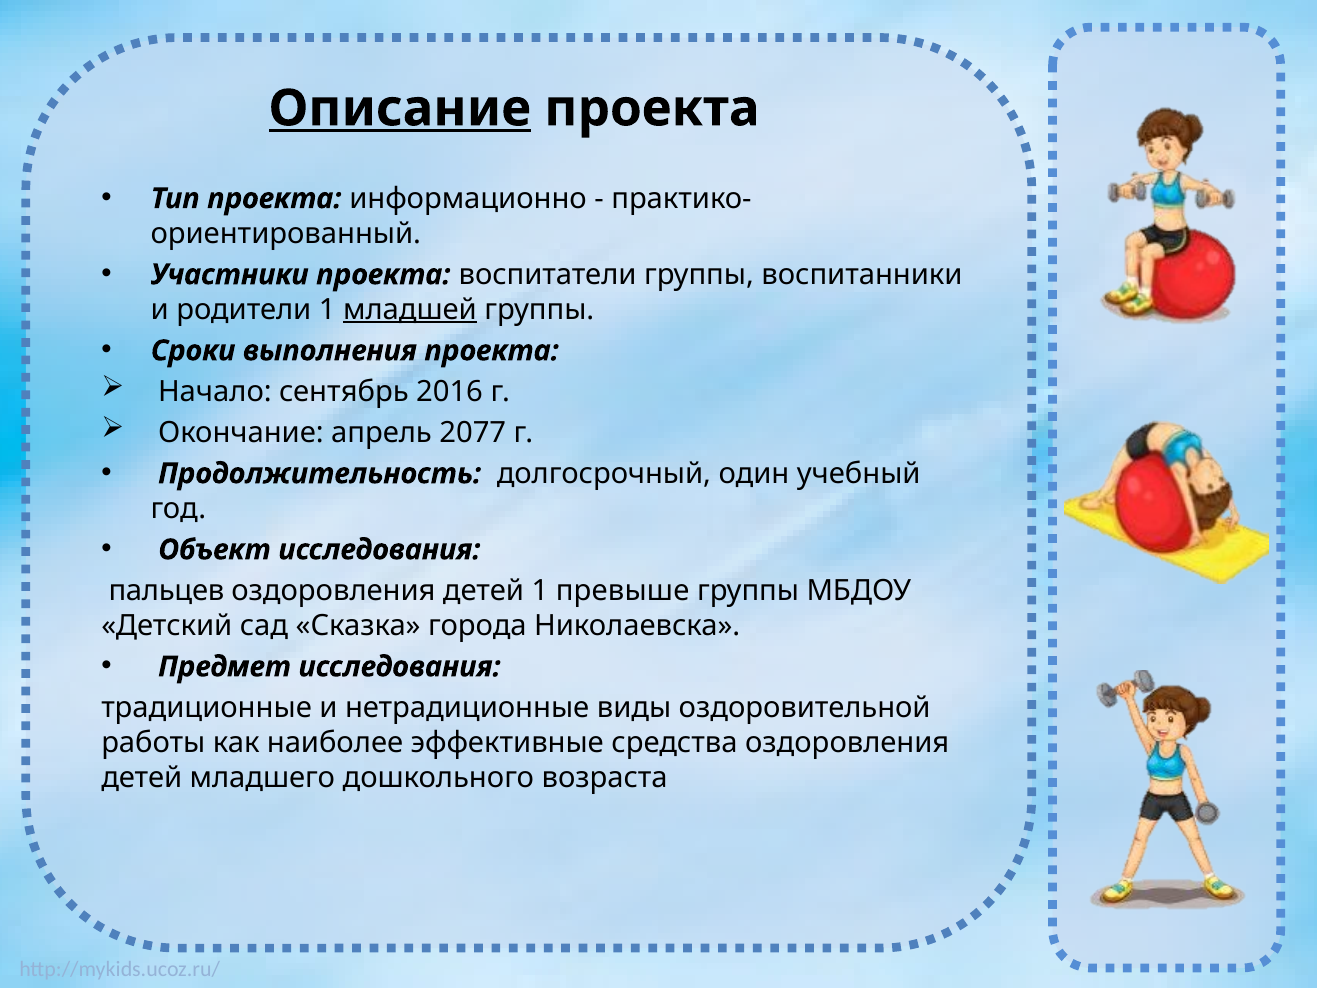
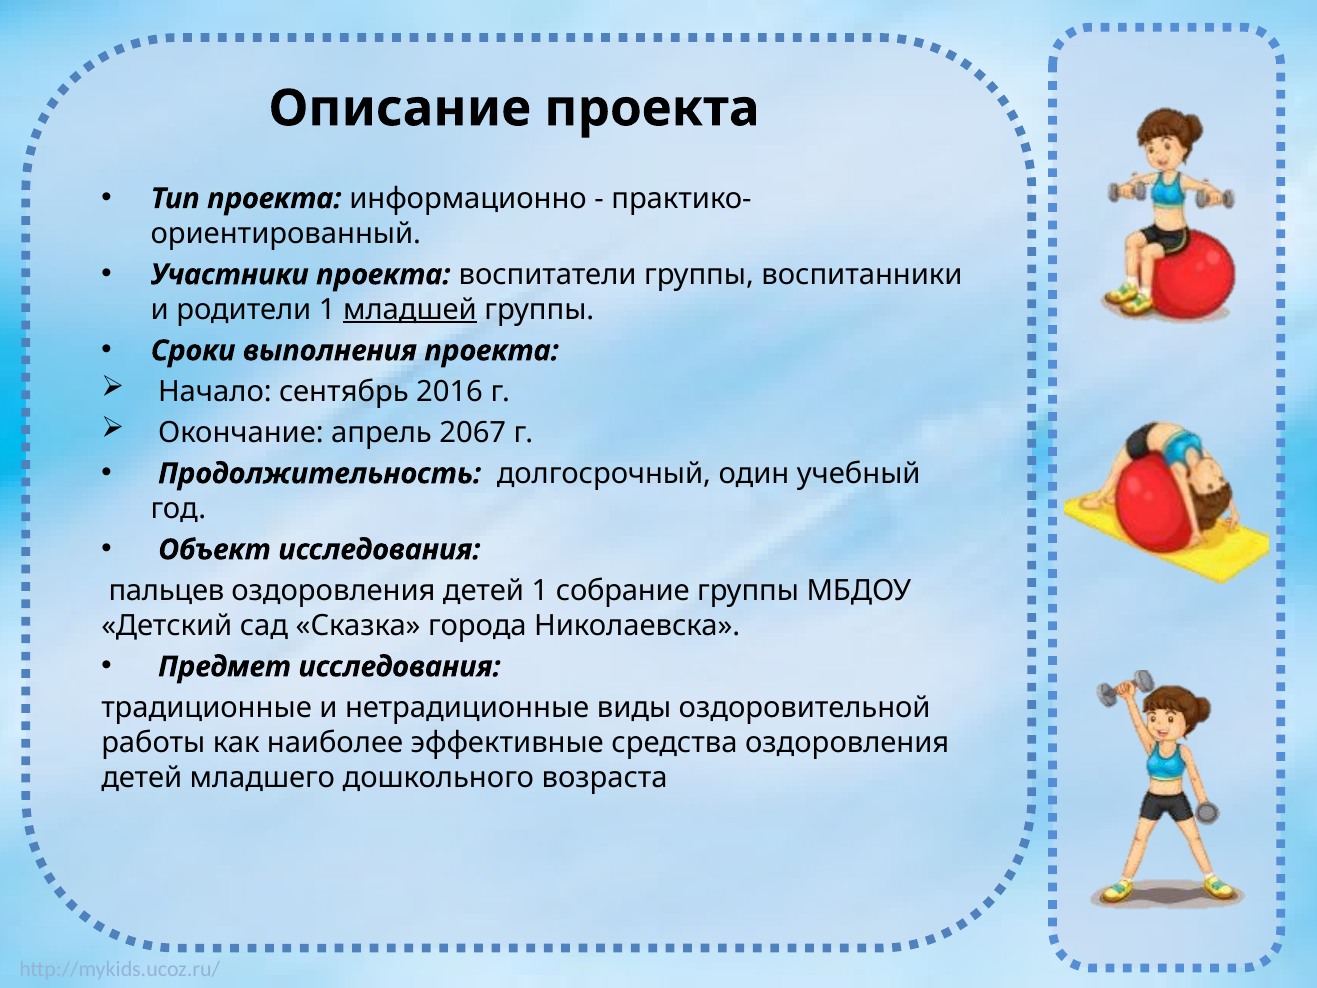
Описание underline: present -> none
2077: 2077 -> 2067
превыше: превыше -> собрание
